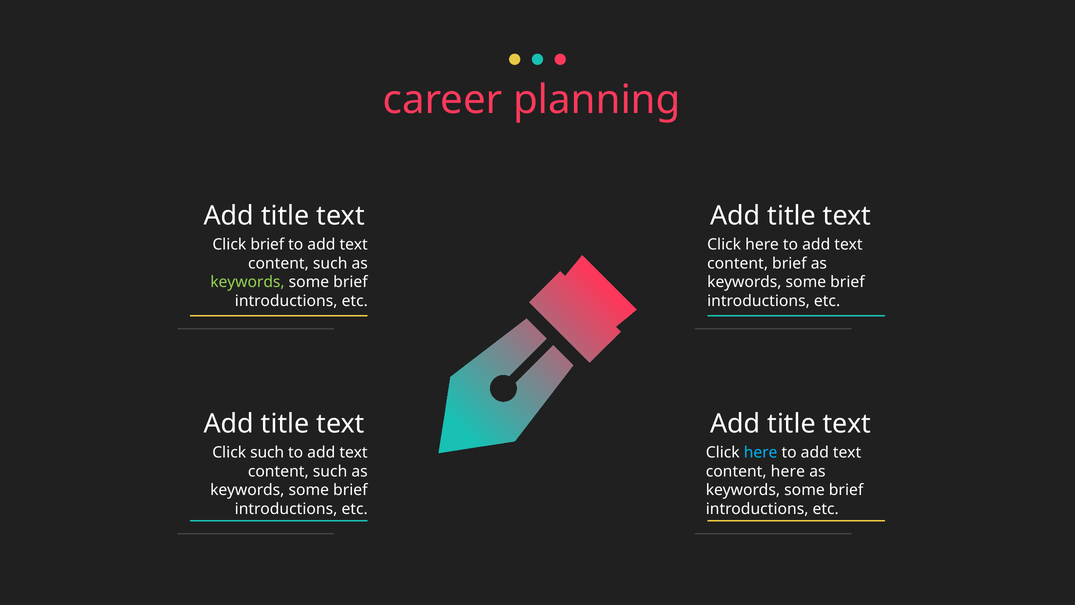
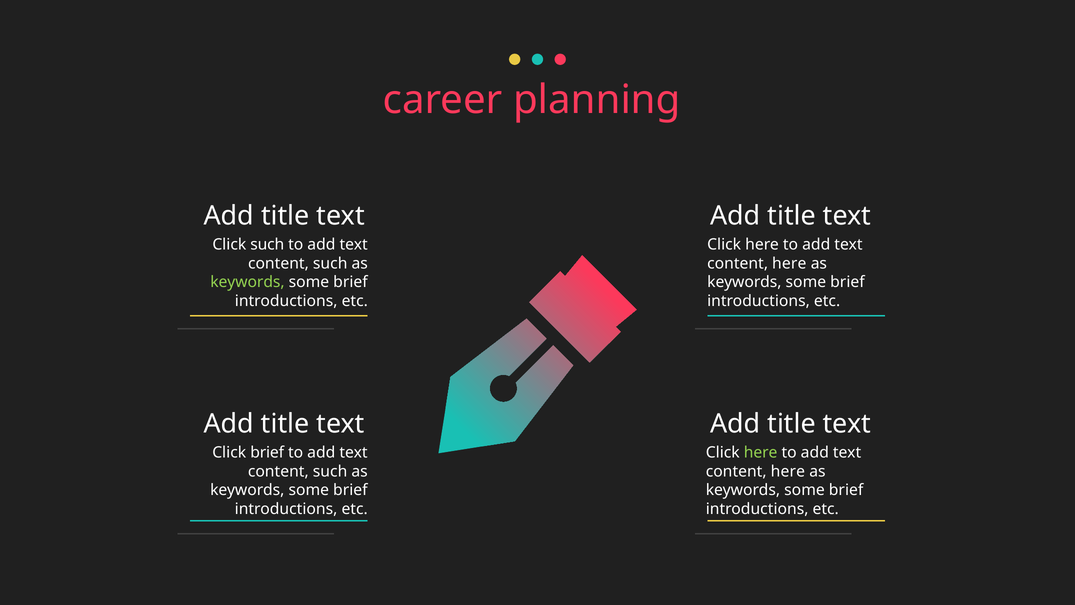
Click brief: brief -> such
brief at (789, 263): brief -> here
Click such: such -> brief
here at (761, 452) colour: light blue -> light green
